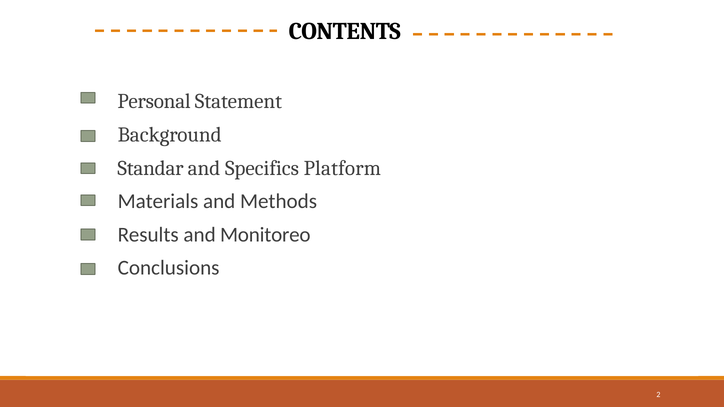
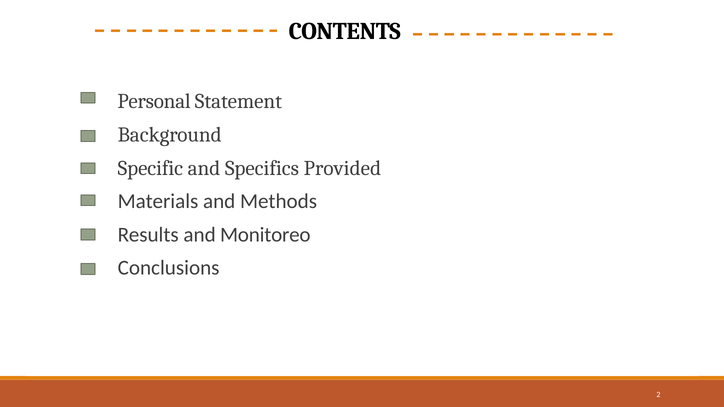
Standar: Standar -> Specific
Platform: Platform -> Provided
